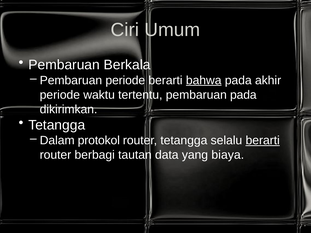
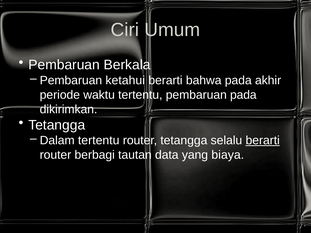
Pembaruan periode: periode -> ketahui
bahwa underline: present -> none
Dalam protokol: protokol -> tertentu
